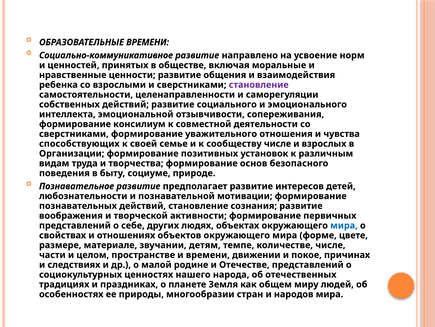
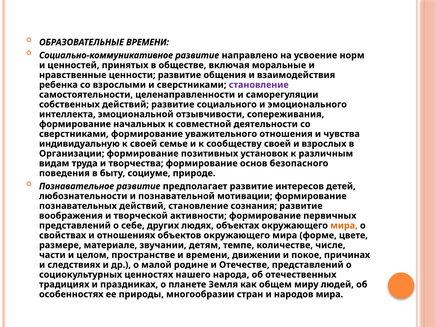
консилиум: консилиум -> начальных
способствующих: способствующих -> индивидуальную
сообществу числе: числе -> своей
мира at (344, 225) colour: blue -> orange
